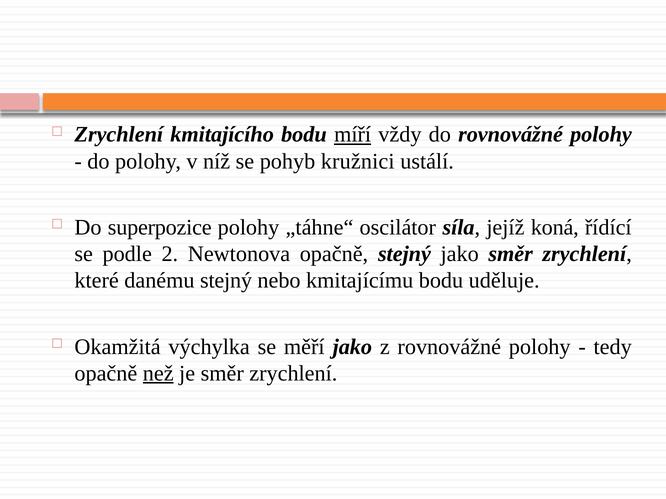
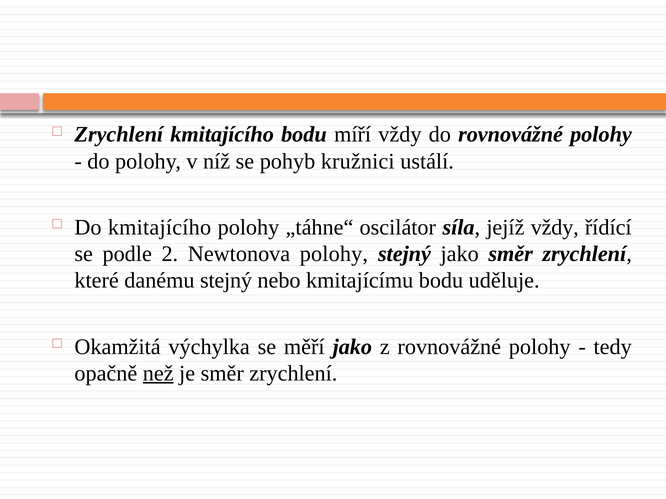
míří underline: present -> none
Do superpozice: superpozice -> kmitajícího
jejíž koná: koná -> vždy
Newtonova opačně: opačně -> polohy
